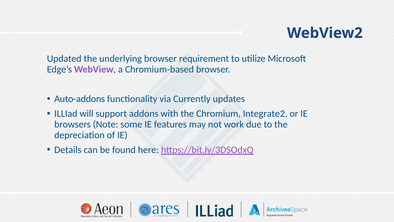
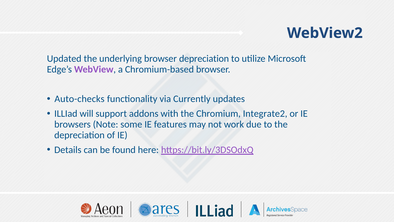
browser requirement: requirement -> depreciation
Auto-addons: Auto-addons -> Auto-checks
